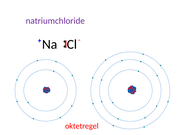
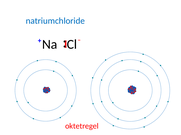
natriumchloride colour: purple -> blue
